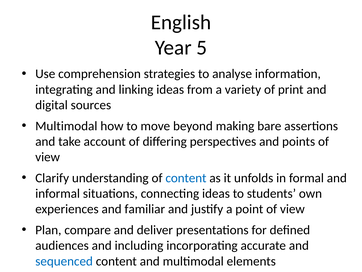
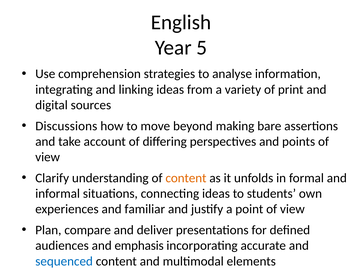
Multimodal at (66, 126): Multimodal -> Discussions
content at (186, 178) colour: blue -> orange
including: including -> emphasis
